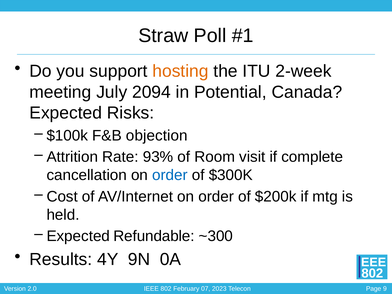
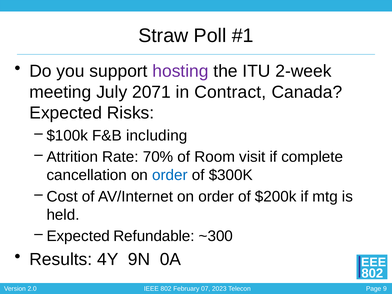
hosting colour: orange -> purple
2094: 2094 -> 2071
Potential: Potential -> Contract
objection: objection -> including
93%: 93% -> 70%
